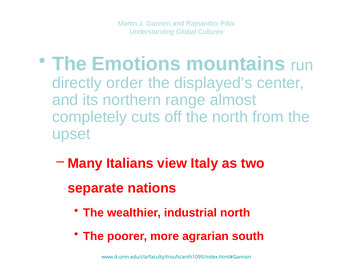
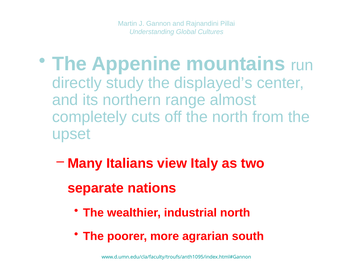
Emotions: Emotions -> Appenine
order: order -> study
